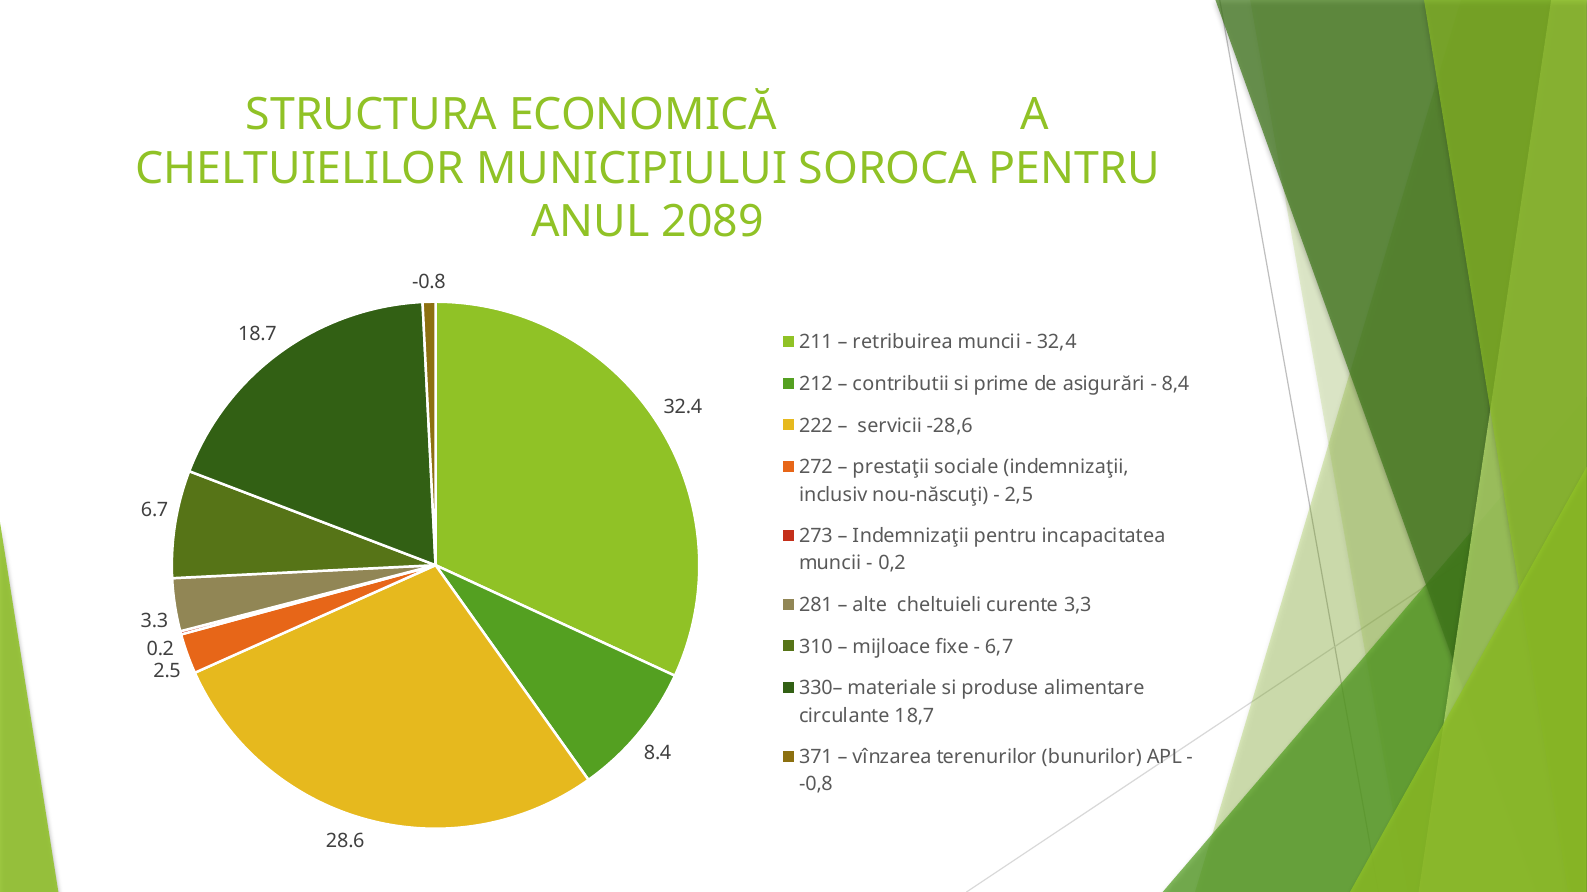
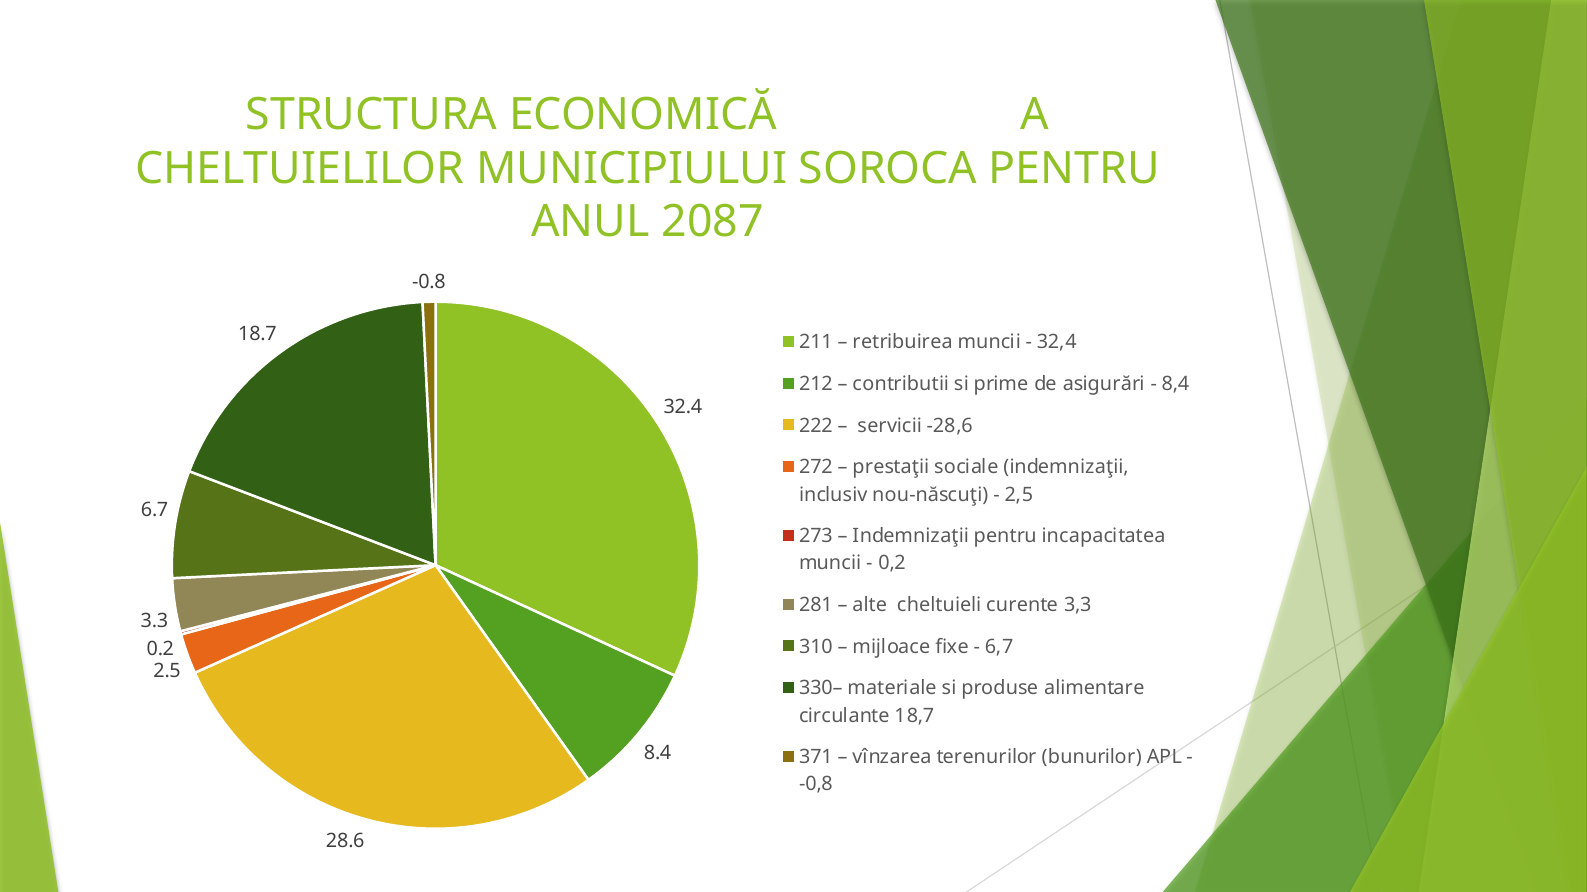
2089: 2089 -> 2087
